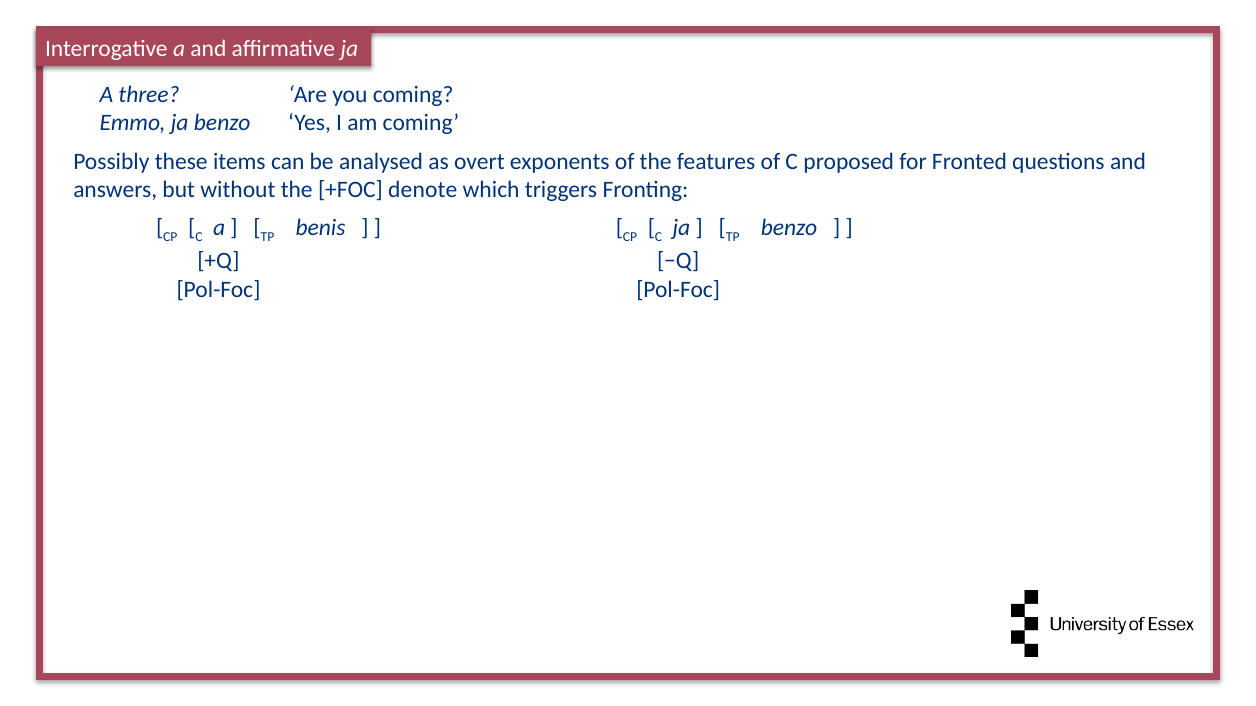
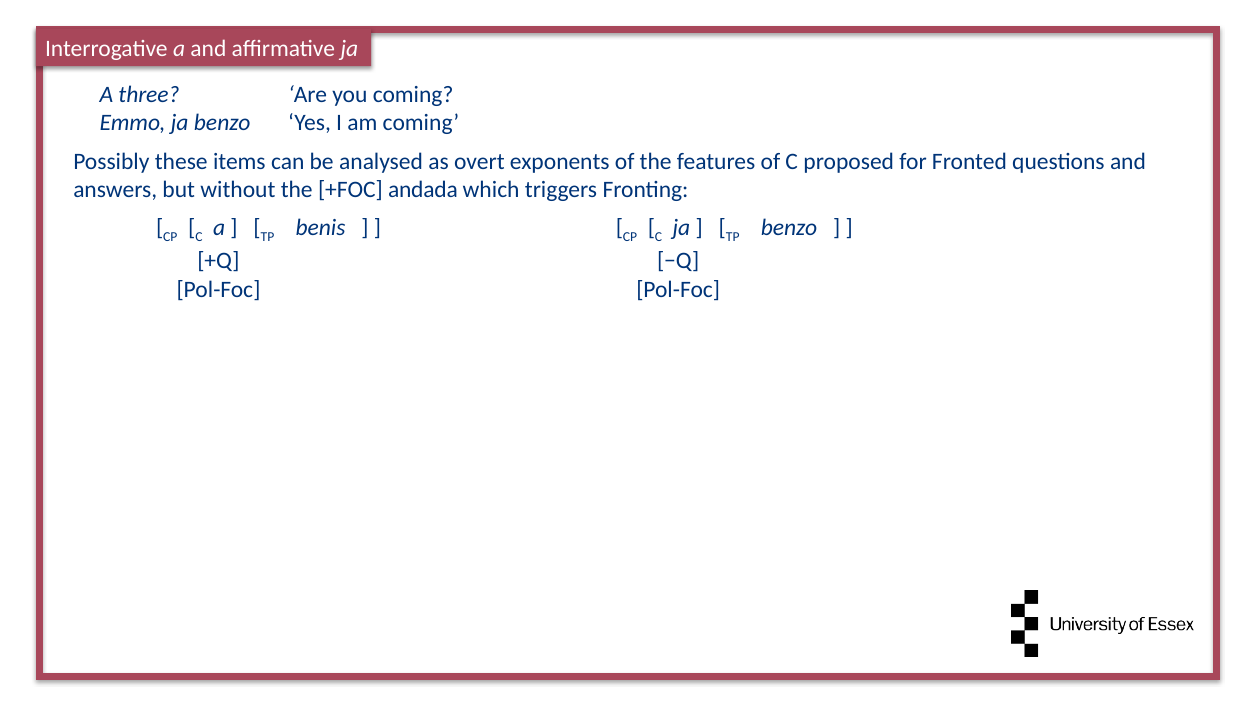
denote: denote -> andada
